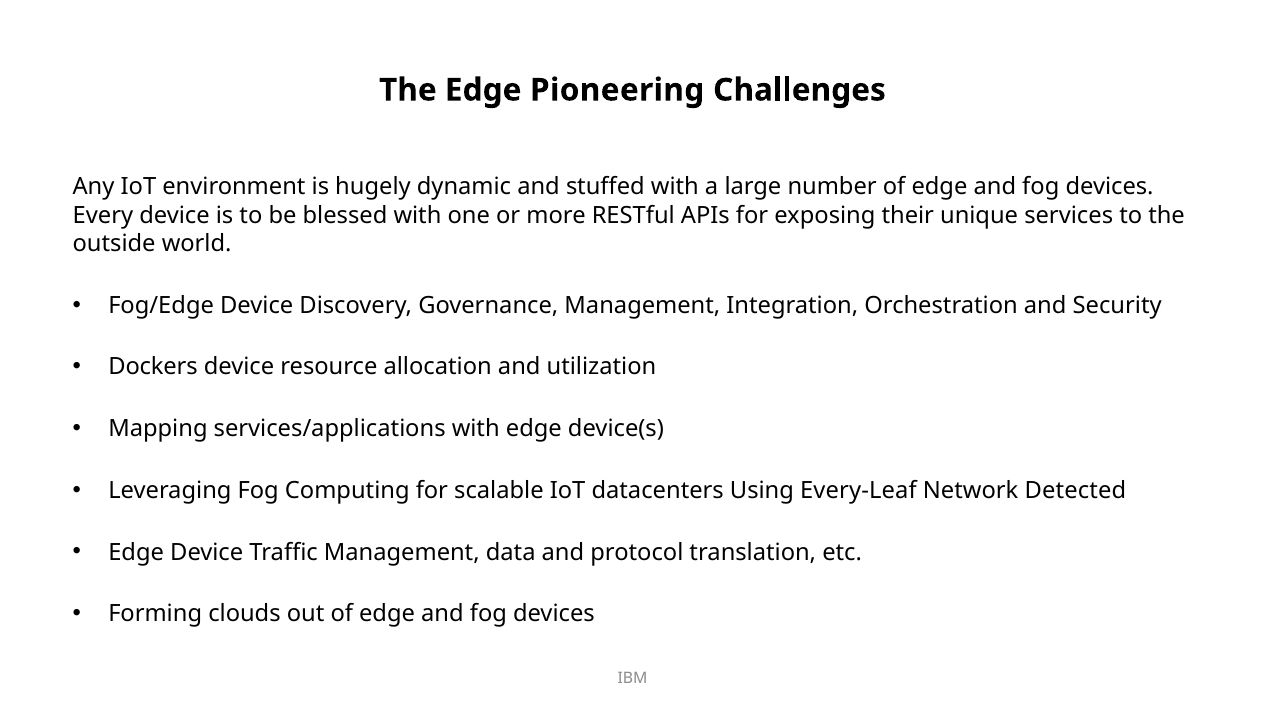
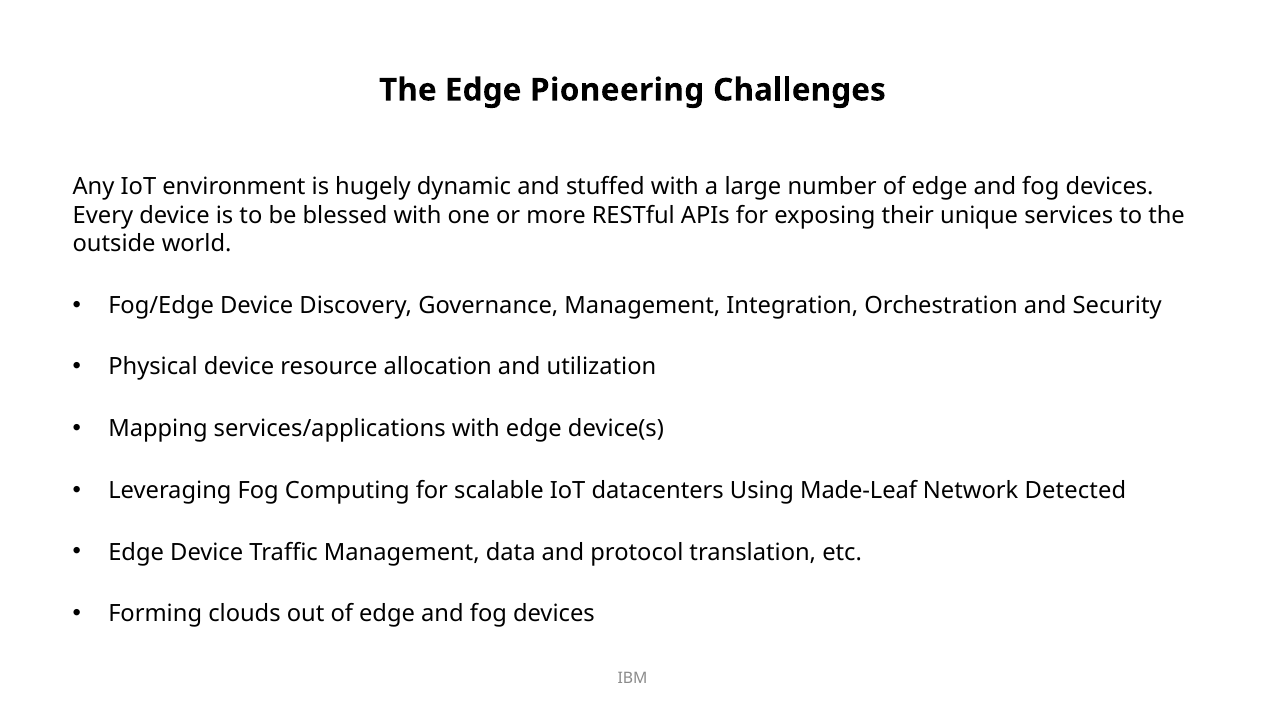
Dockers: Dockers -> Physical
Every-Leaf: Every-Leaf -> Made-Leaf
